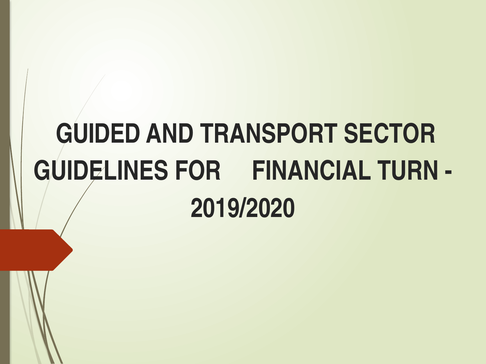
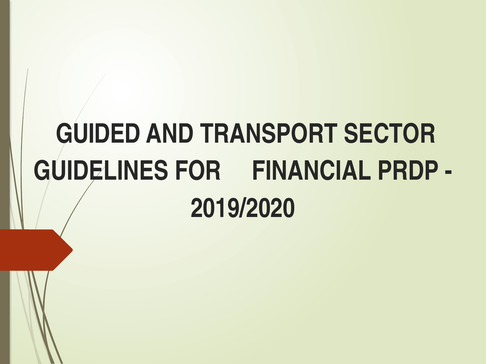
TURN: TURN -> PRDP
